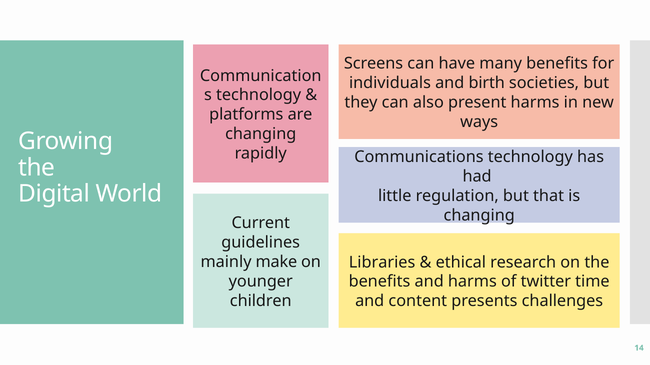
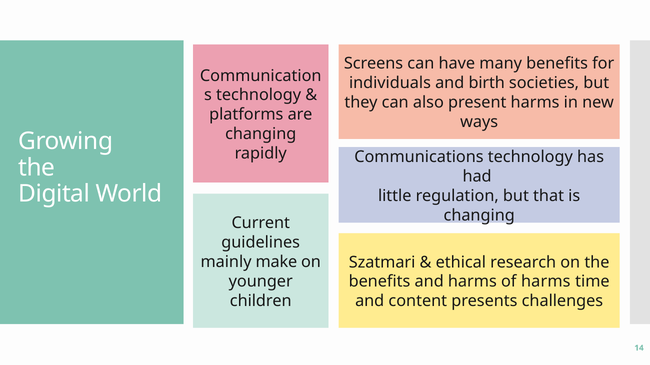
Libraries: Libraries -> Szatmari
of twitter: twitter -> harms
